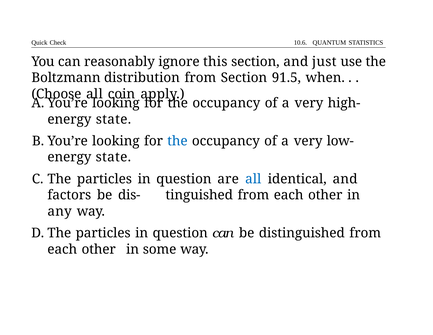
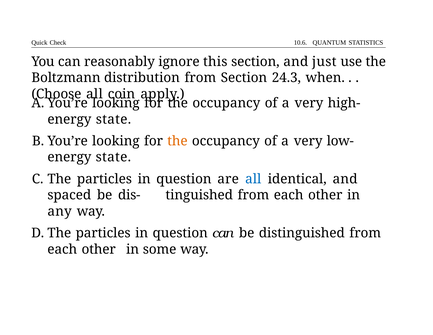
91.5: 91.5 -> 24.3
the at (177, 141) colour: blue -> orange
factors: factors -> spaced
